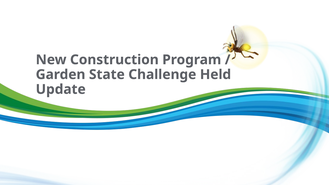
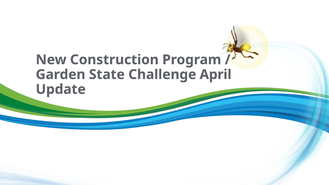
Held: Held -> April
